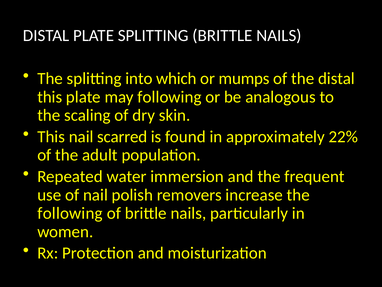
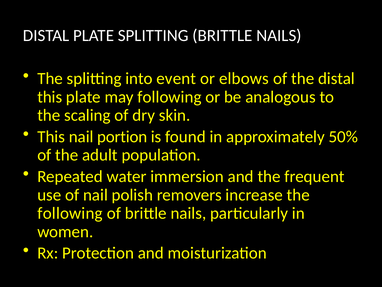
which: which -> event
mumps: mumps -> elbows
scarred: scarred -> portion
22%: 22% -> 50%
